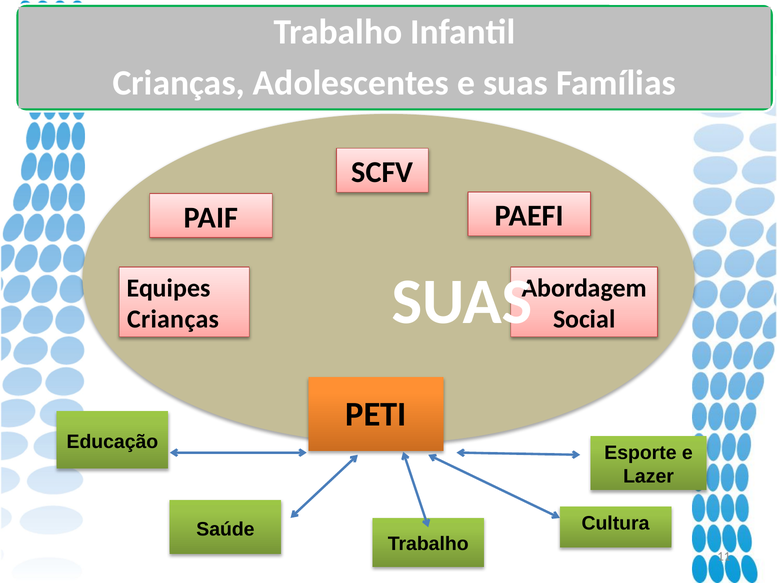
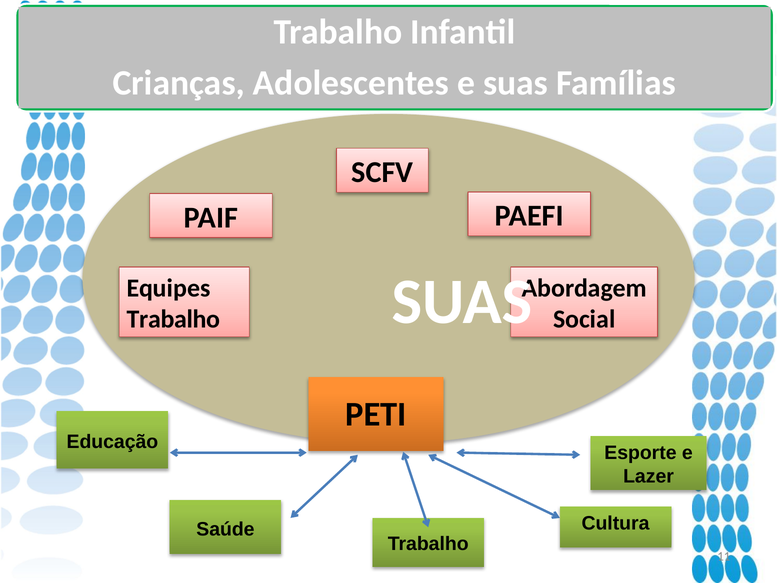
Crianças at (173, 319): Crianças -> Trabalho
